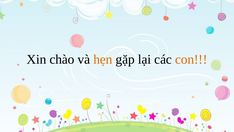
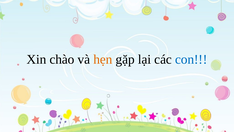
con colour: orange -> blue
